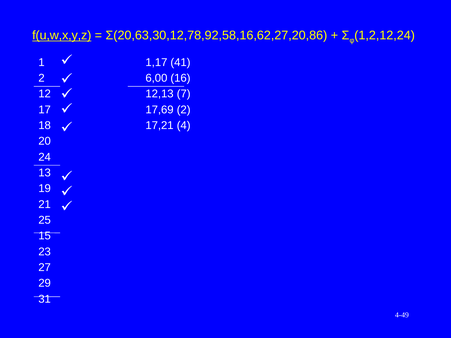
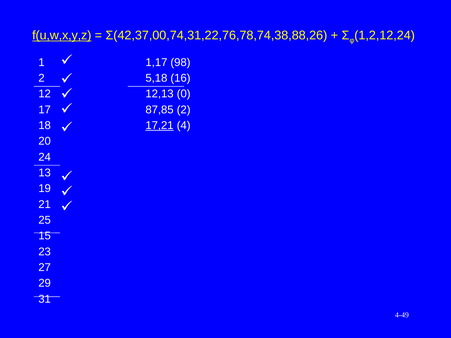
Σ(20,63,30,12,78,92,58,16,62,27,20,86: Σ(20,63,30,12,78,92,58,16,62,27,20,86 -> Σ(42,37,00,74,31,22,76,78,74,38,88,26
41: 41 -> 98
6,00: 6,00 -> 5,18
7: 7 -> 0
17,69: 17,69 -> 87,85
17,21 underline: none -> present
